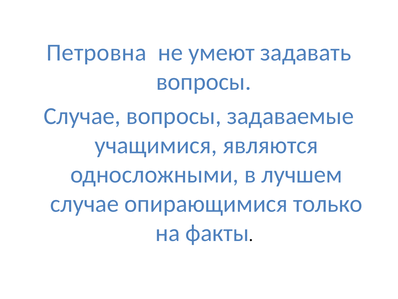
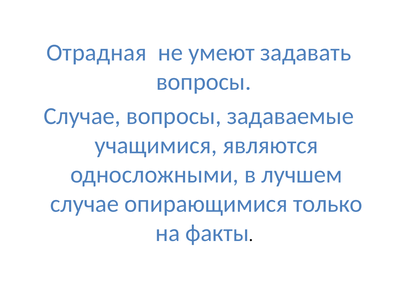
Петровна: Петровна -> Отрадная
